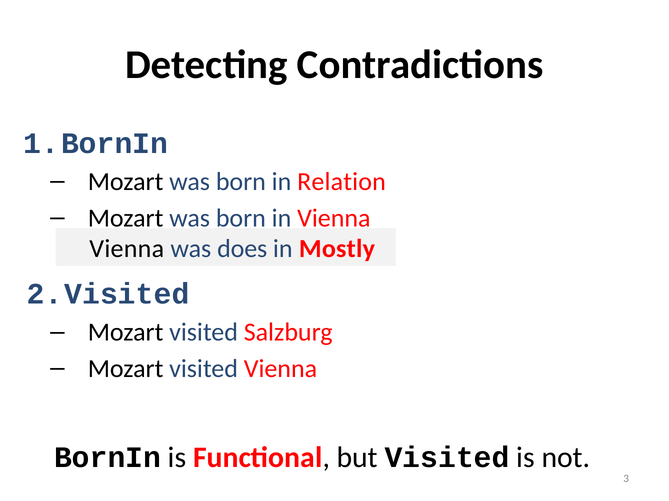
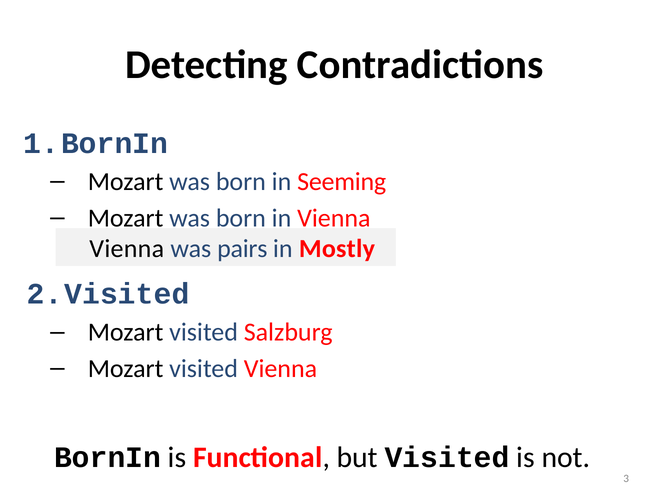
Relation: Relation -> Seeming
does: does -> pairs
